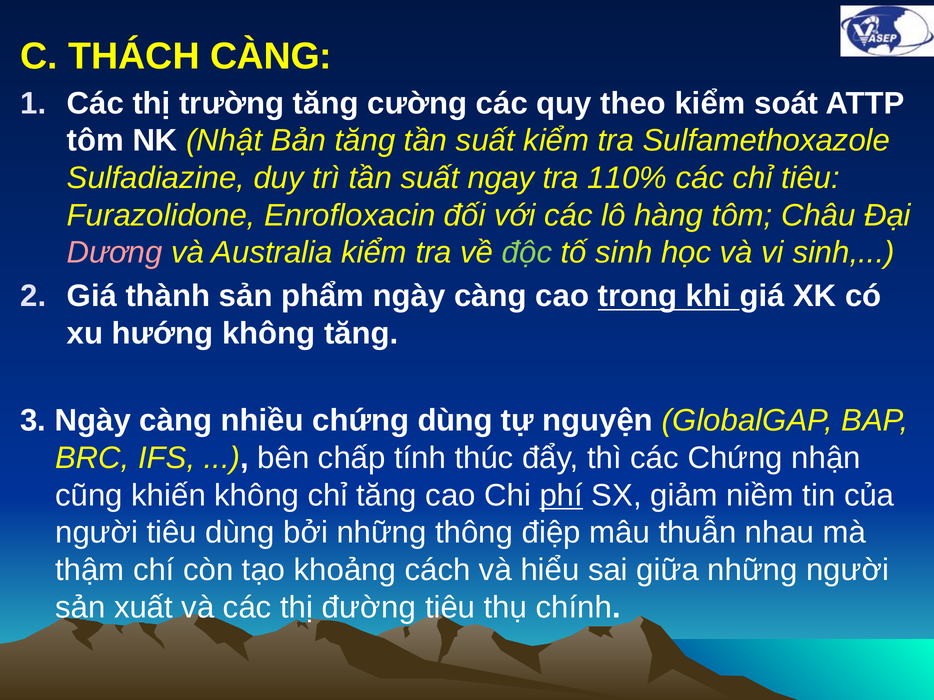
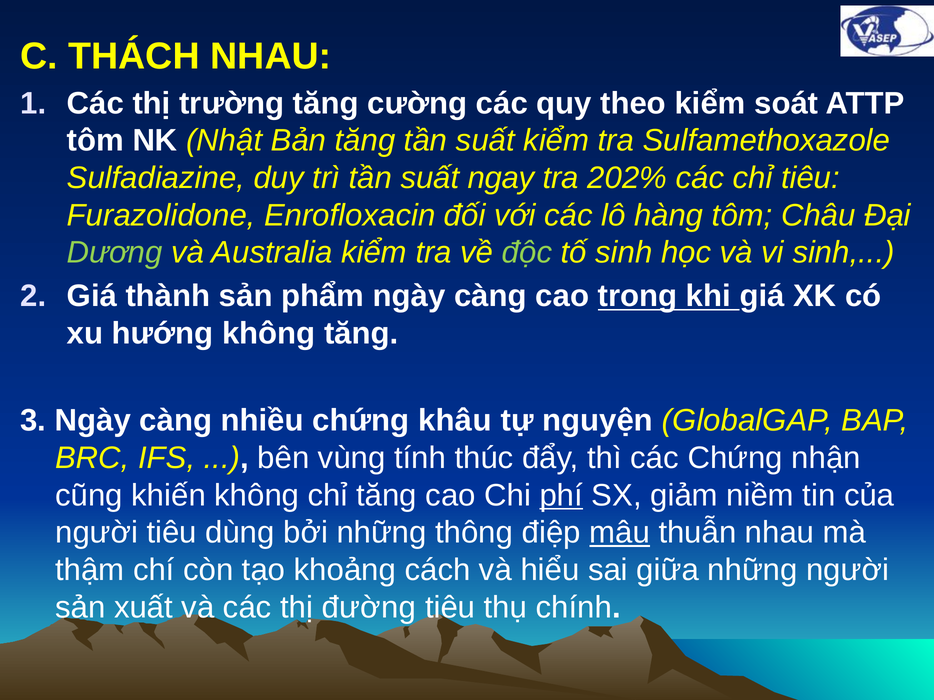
THÁCH CÀNG: CÀNG -> NHAU
110%: 110% -> 202%
Dương colour: pink -> light green
chứng dùng: dùng -> khâu
chấp: chấp -> vùng
mâu underline: none -> present
